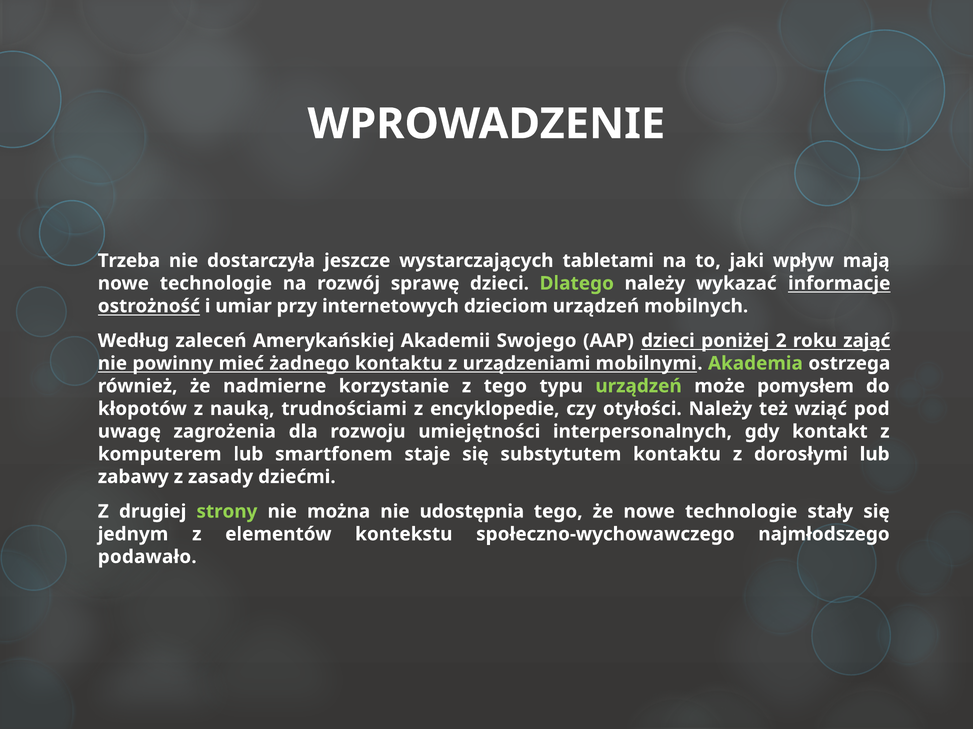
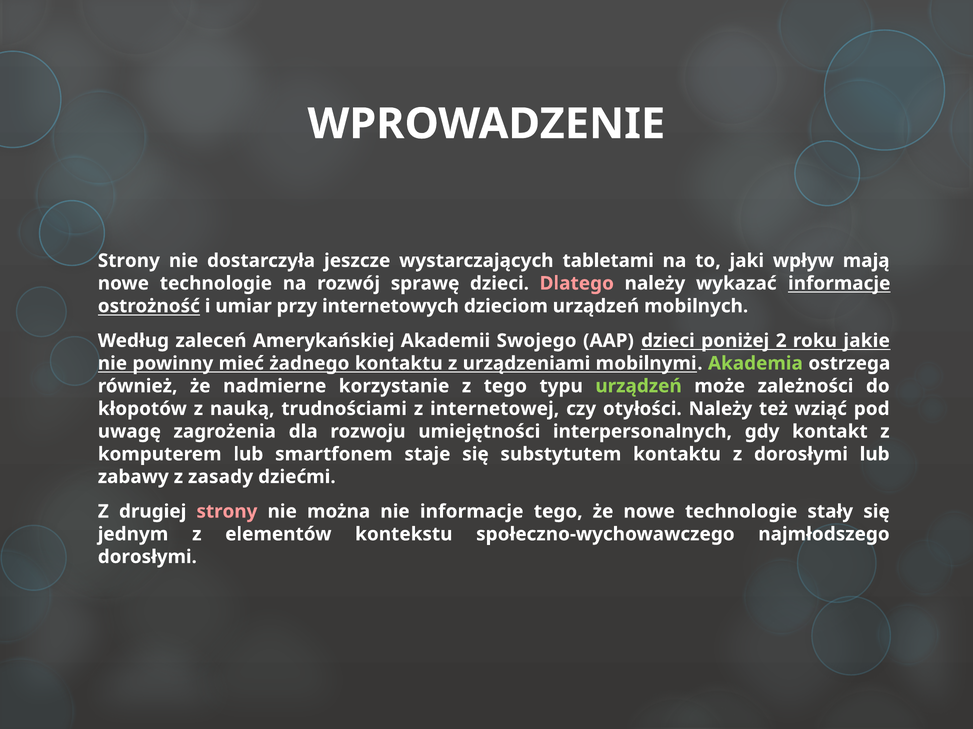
Trzeba at (129, 261): Trzeba -> Strony
Dlatego colour: light green -> pink
zająć: zająć -> jakie
pomysłem: pomysłem -> zależności
encyklopedie: encyklopedie -> internetowej
strony at (227, 512) colour: light green -> pink
nie udostępnia: udostępnia -> informacje
podawało at (147, 557): podawało -> dorosłymi
